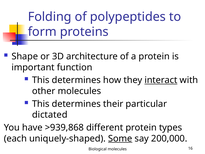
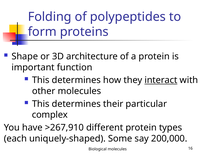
dictated: dictated -> complex
>939,868: >939,868 -> >267,910
Some underline: present -> none
